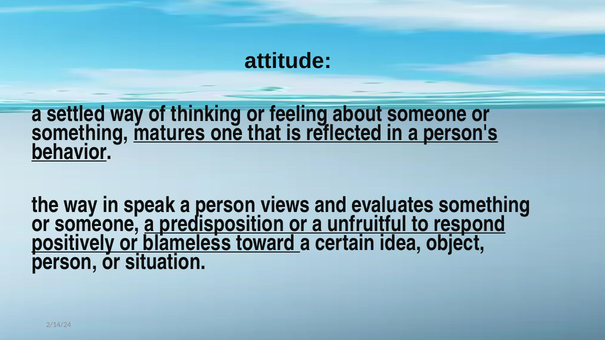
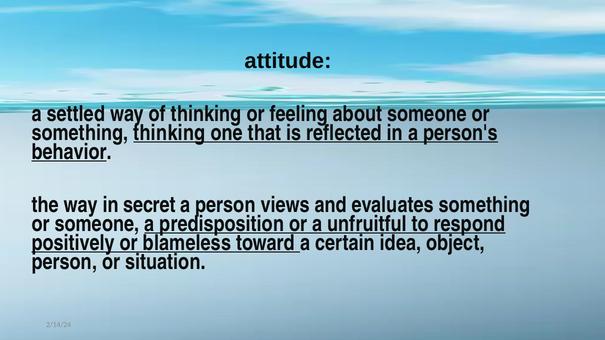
something matures: matures -> thinking
speak: speak -> secret
